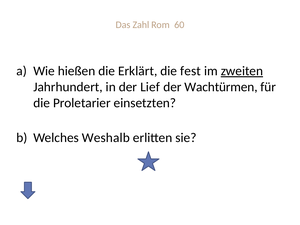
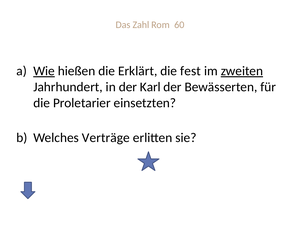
Wie underline: none -> present
Lief: Lief -> Karl
Wachtürmen: Wachtürmen -> Bewässerten
Weshalb: Weshalb -> Verträge
